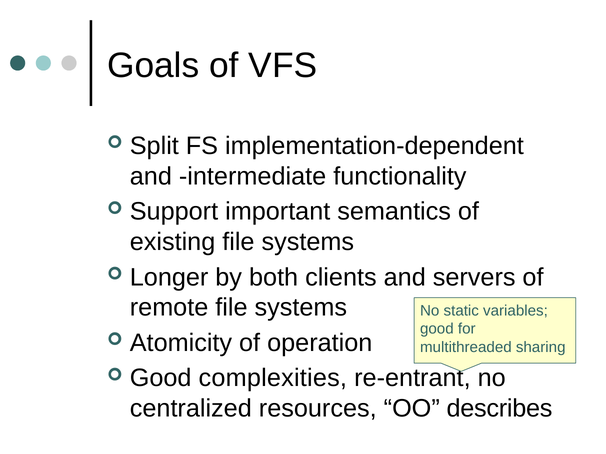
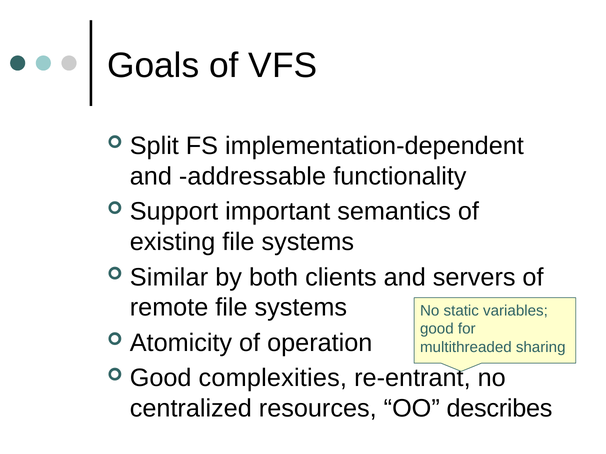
intermediate: intermediate -> addressable
Longer: Longer -> Similar
